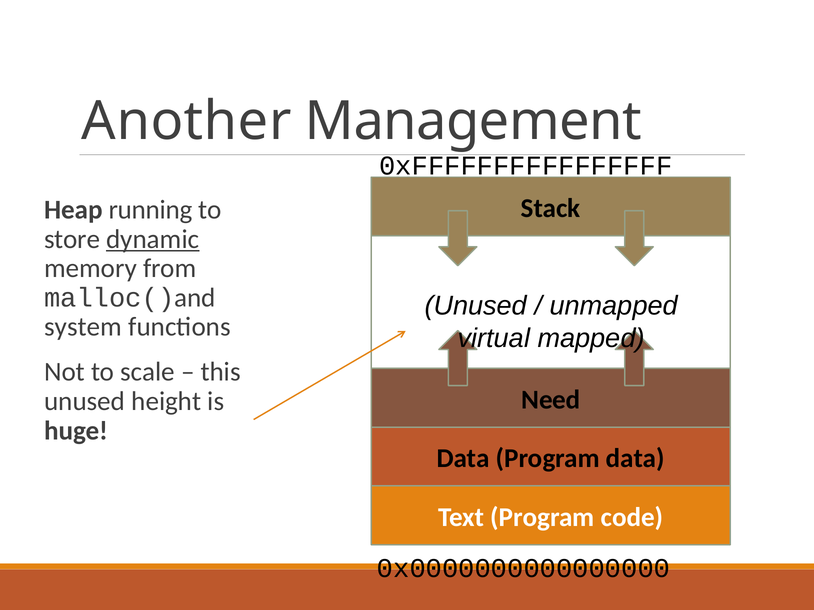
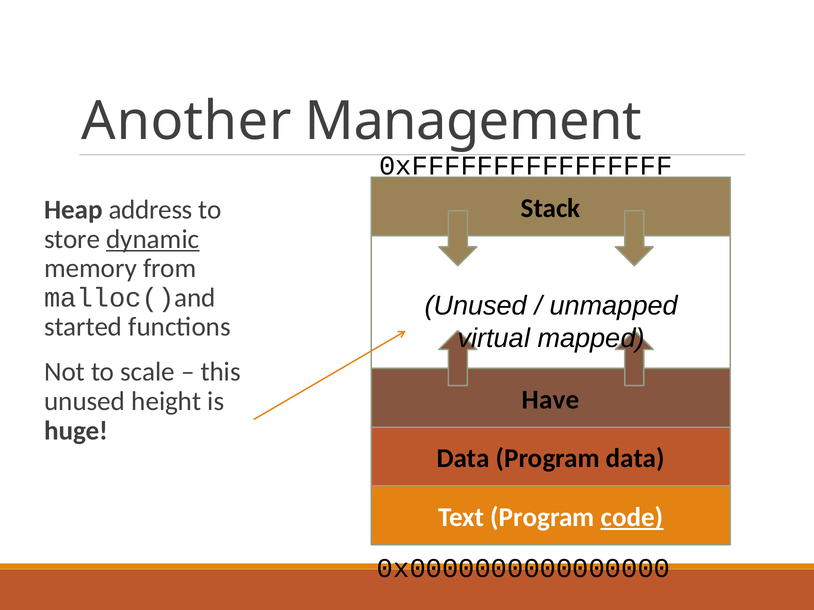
running: running -> address
system: system -> started
Need: Need -> Have
code underline: none -> present
